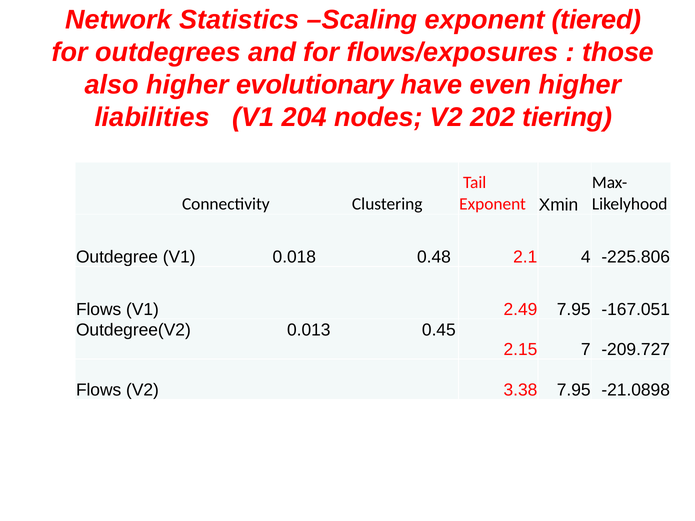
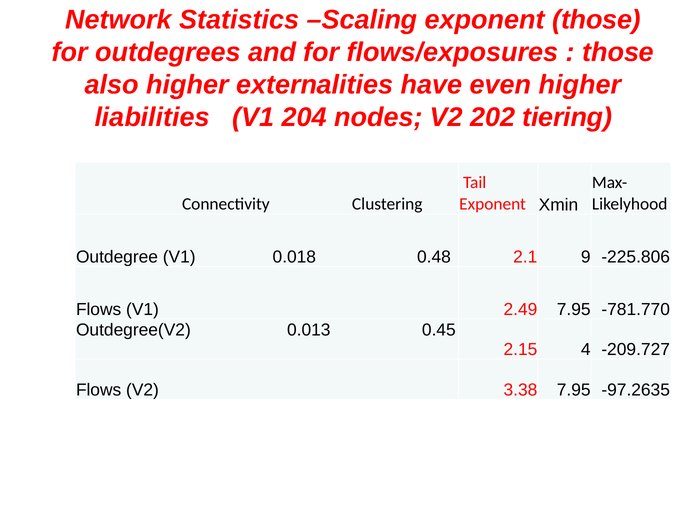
exponent tiered: tiered -> those
evolutionary: evolutionary -> externalities
4: 4 -> 9
-167.051: -167.051 -> -781.770
7: 7 -> 4
-21.0898: -21.0898 -> -97.2635
